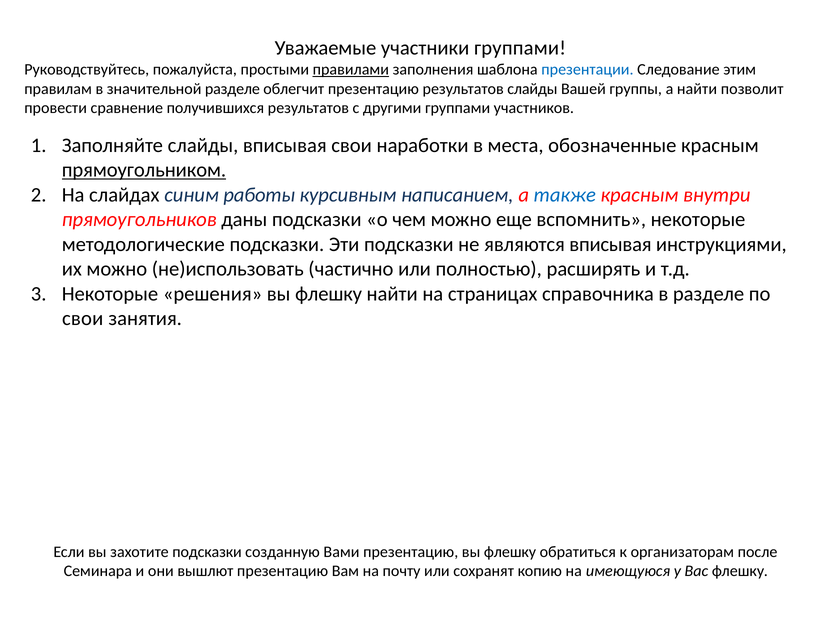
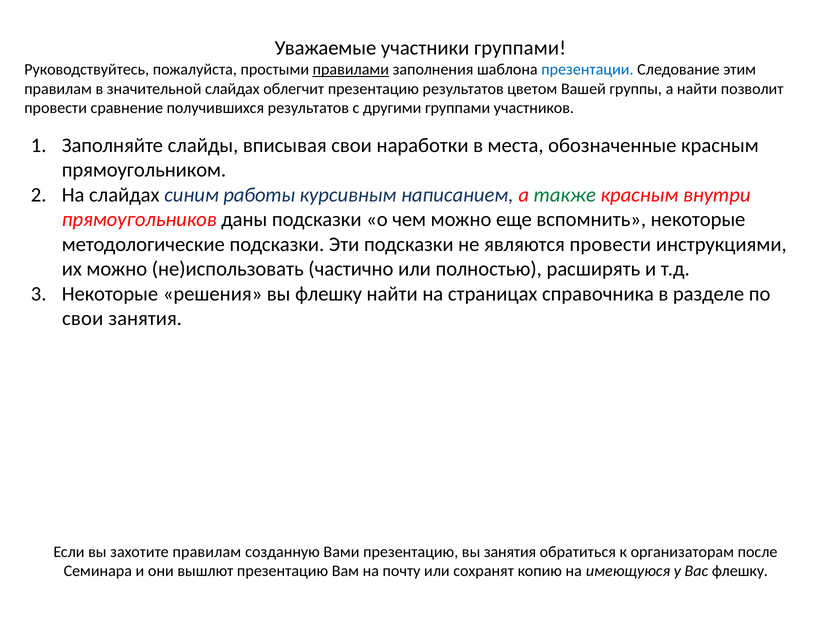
значительной разделе: разделе -> слайдах
результатов слайды: слайды -> цветом
прямоугольником underline: present -> none
также colour: blue -> green
являются вписывая: вписывая -> провести
захотите подсказки: подсказки -> правилам
презентацию вы флешку: флешку -> занятия
